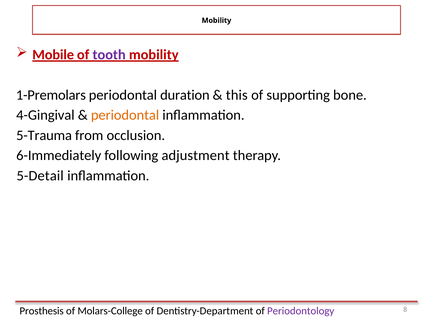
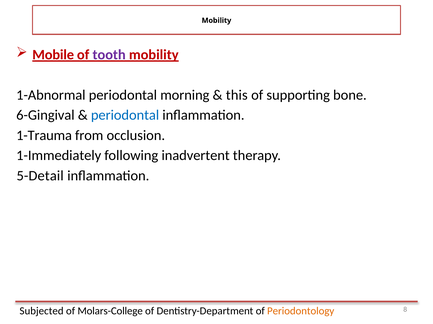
1-Premolars: 1-Premolars -> 1-Abnormal
duration: duration -> morning
4-Gingival: 4-Gingival -> 6-Gingival
periodontal at (125, 115) colour: orange -> blue
5-Trauma: 5-Trauma -> 1-Trauma
6-Immediately: 6-Immediately -> 1-Immediately
adjustment: adjustment -> inadvertent
Prosthesis: Prosthesis -> Subjected
Periodontology colour: purple -> orange
